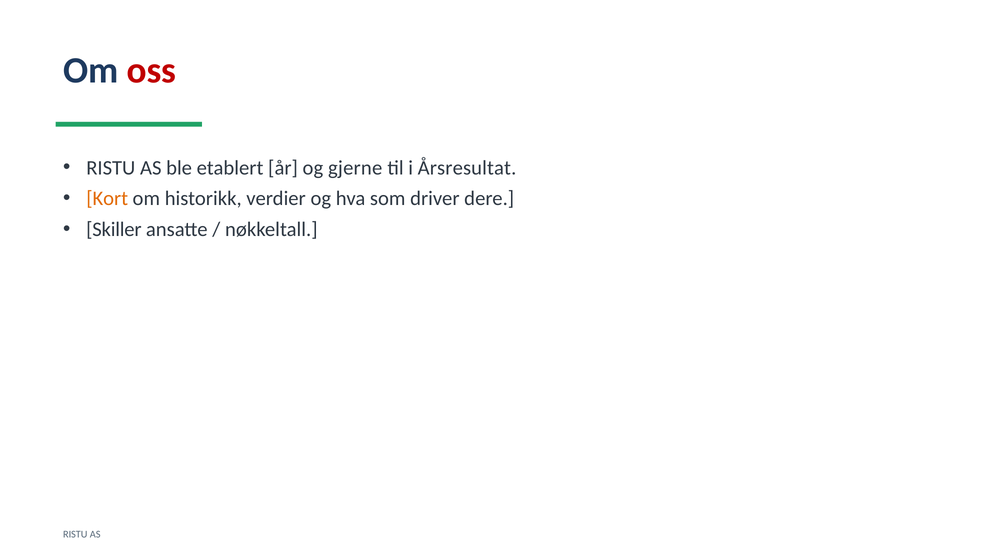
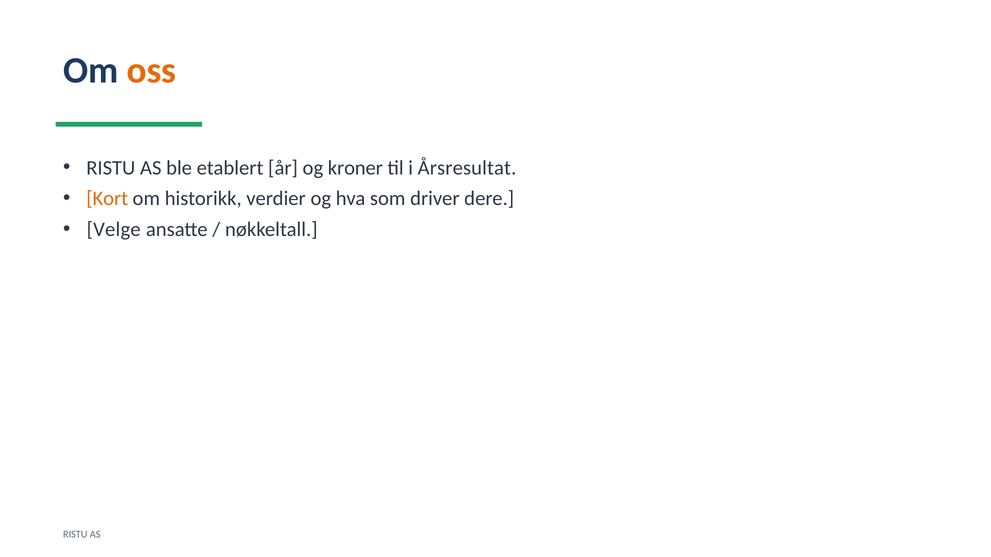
oss colour: red -> orange
gjerne: gjerne -> kroner
Skiller: Skiller -> Velge
